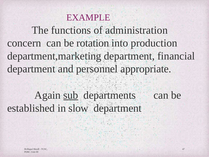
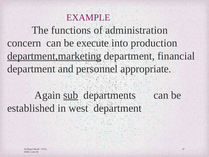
rotation: rotation -> execute
department,marketing underline: none -> present
slow: slow -> west
